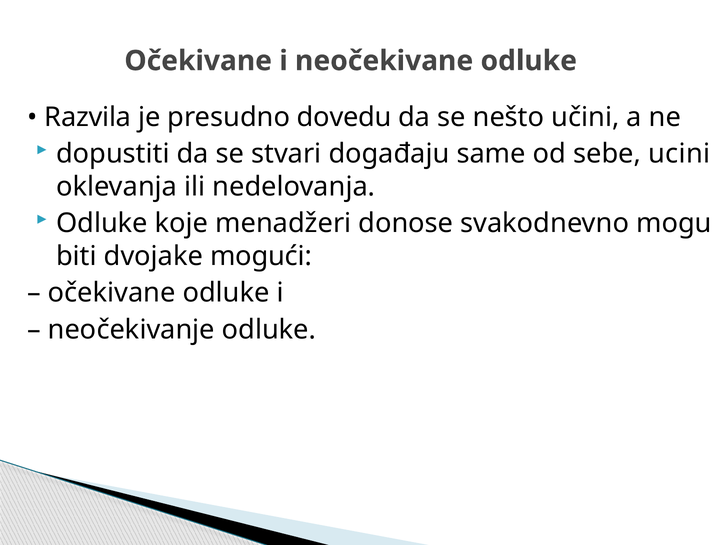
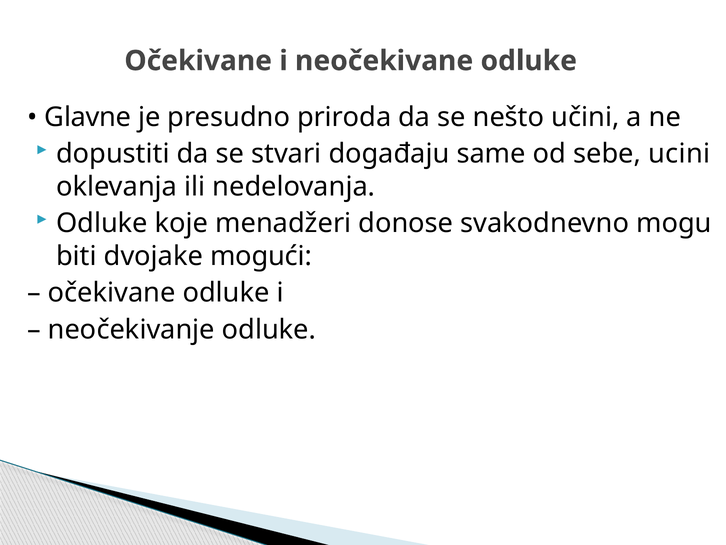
Razvila: Razvila -> Glavne
dovedu: dovedu -> priroda
